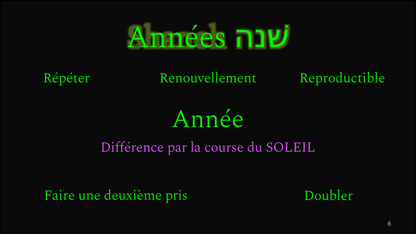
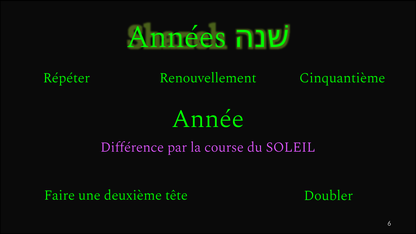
Reproductible: Reproductible -> Cinquantième
pris: pris -> tête
